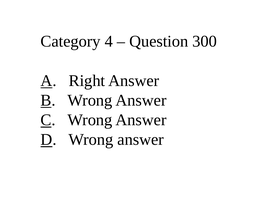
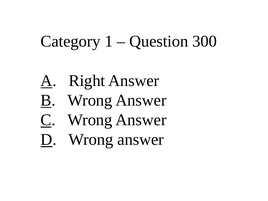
4: 4 -> 1
